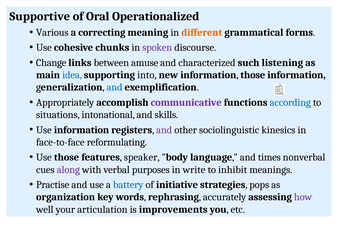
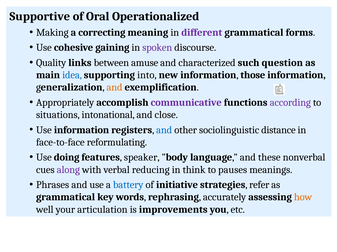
Various: Various -> Making
different colour: orange -> purple
chunks: chunks -> gaining
Change: Change -> Quality
listening: listening -> question
and at (114, 88) colour: blue -> orange
according colour: blue -> purple
skills: skills -> close
and at (164, 130) colour: purple -> blue
kinesics: kinesics -> distance
Use those: those -> doing
times: times -> these
purposes: purposes -> reducing
write: write -> think
inhibit: inhibit -> pauses
Practise: Practise -> Phrases
pops: pops -> refer
organization at (66, 198): organization -> grammatical
how colour: purple -> orange
